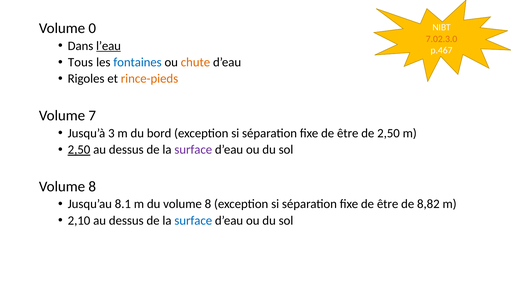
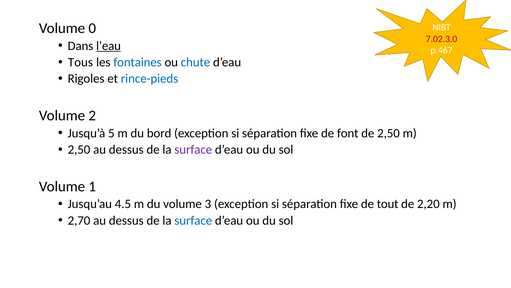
7.02.3.0 colour: orange -> red
chute colour: orange -> blue
rince-pieds colour: orange -> blue
7: 7 -> 2
3: 3 -> 5
être at (348, 133): être -> font
2,50 at (79, 149) underline: present -> none
8 at (92, 186): 8 -> 1
8.1: 8.1 -> 4.5
du volume 8: 8 -> 3
être at (388, 204): être -> tout
8,82: 8,82 -> 2,20
2,10: 2,10 -> 2,70
